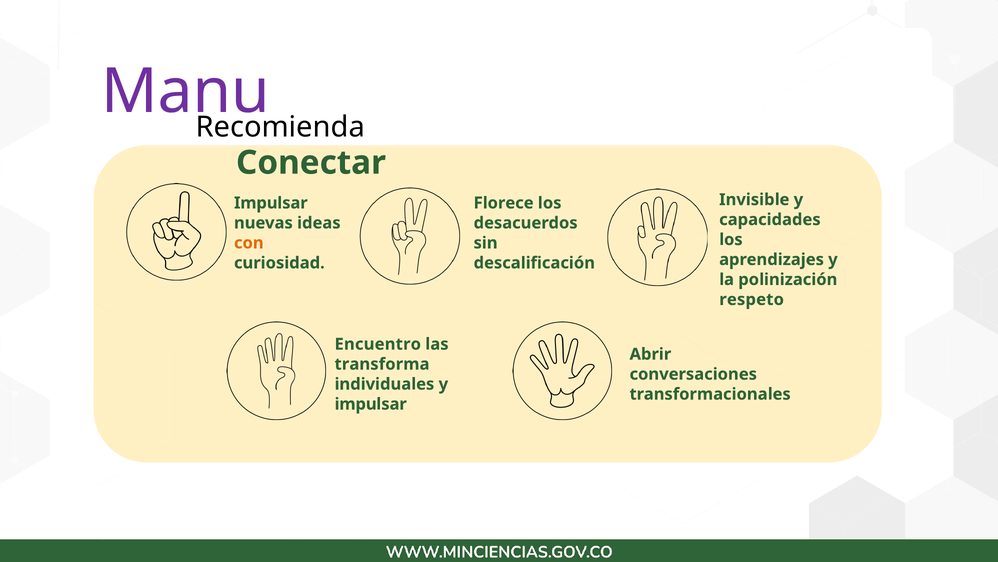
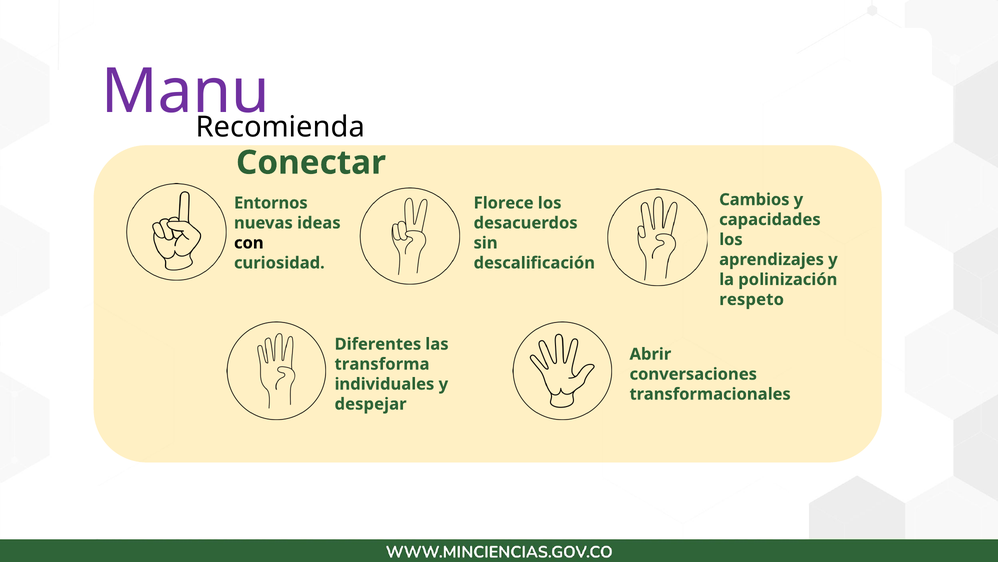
Invisible: Invisible -> Cambios
Impulsar at (271, 203): Impulsar -> Entornos
con colour: orange -> black
Encuentro: Encuentro -> Diferentes
impulsar at (371, 404): impulsar -> despejar
